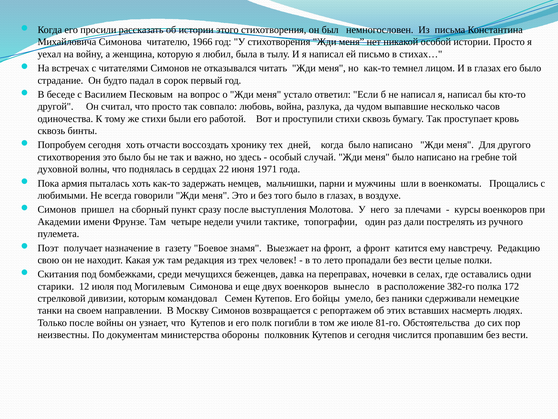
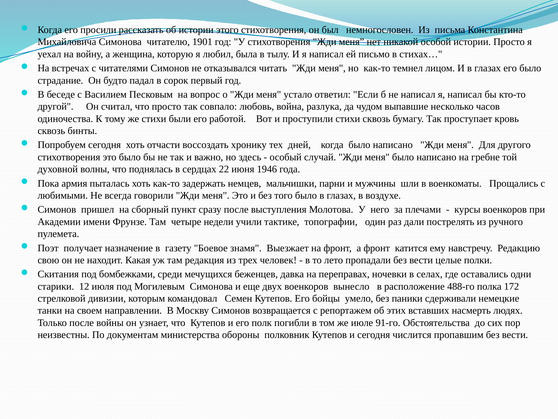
1966: 1966 -> 1901
1971: 1971 -> 1946
382-го: 382-го -> 488-го
81-го: 81-го -> 91-го
